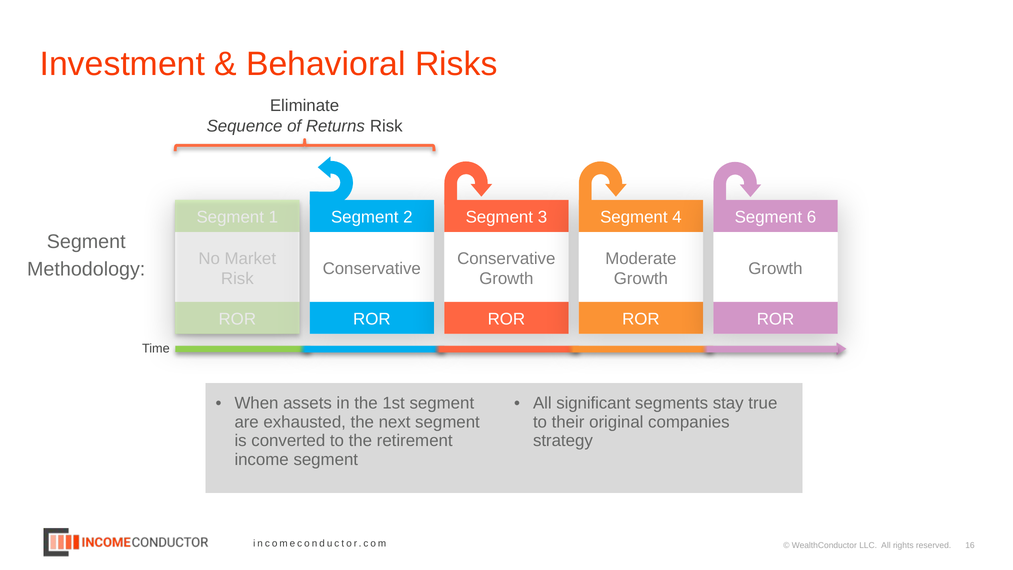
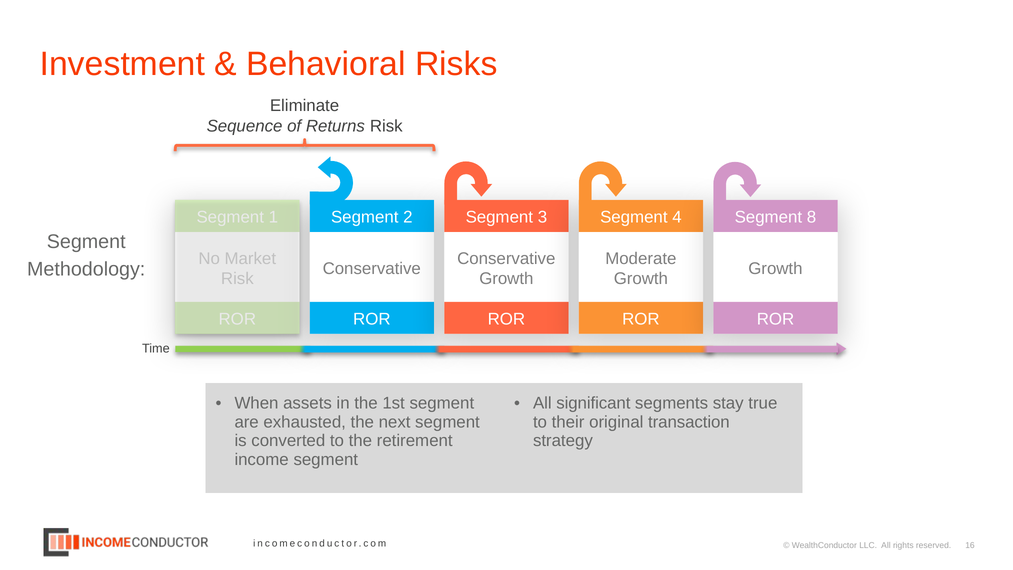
6: 6 -> 8
companies: companies -> transaction
